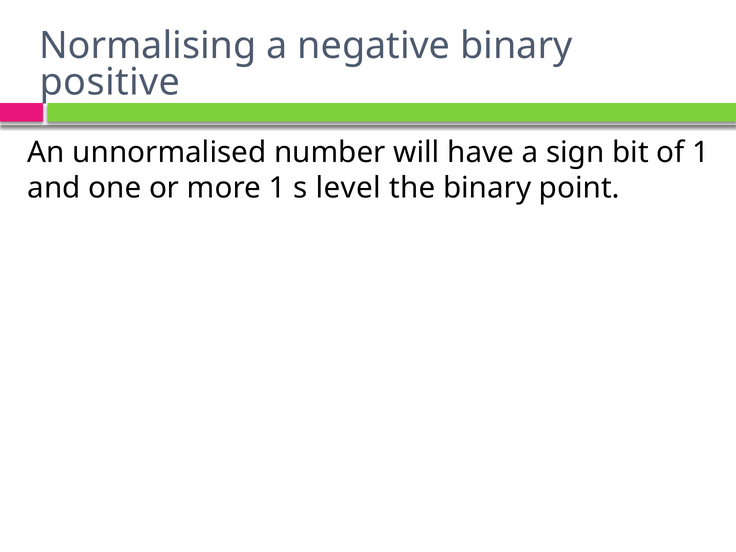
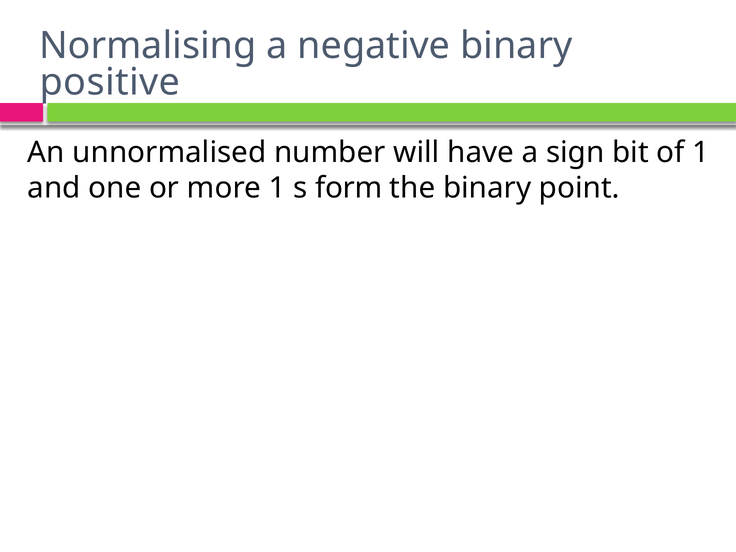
level: level -> form
